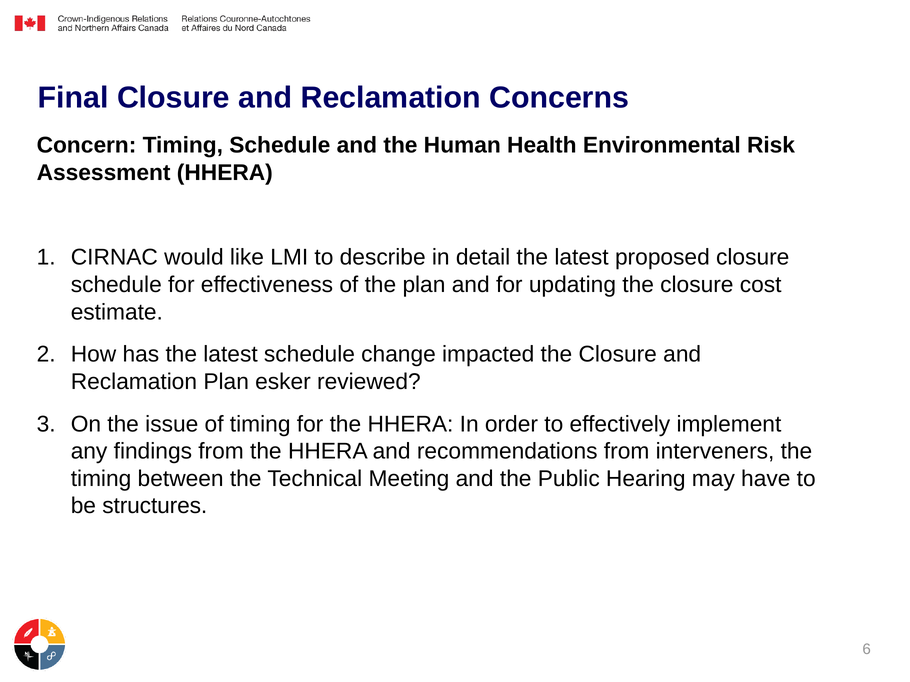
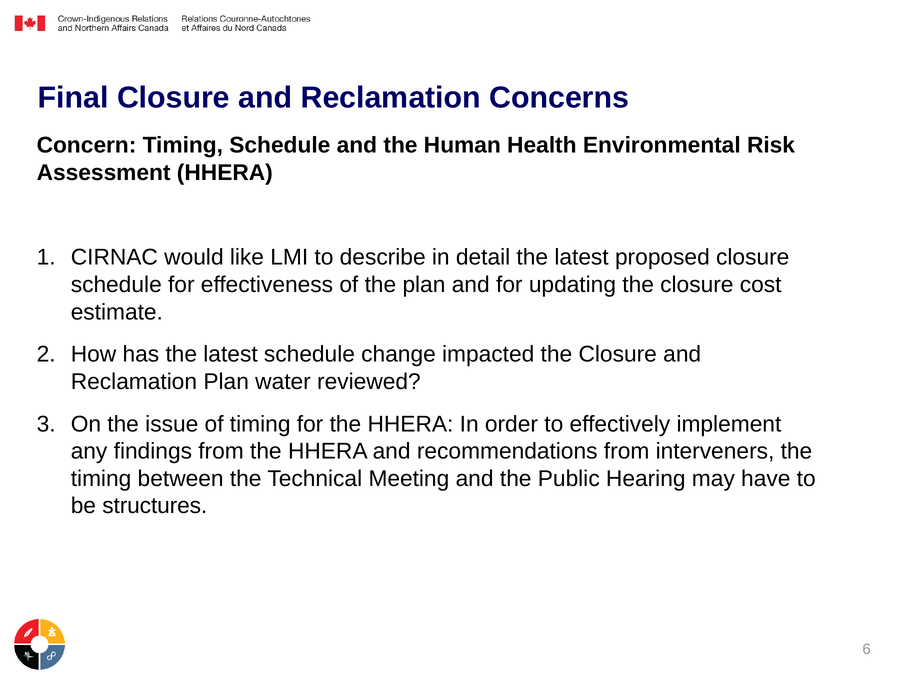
esker: esker -> water
